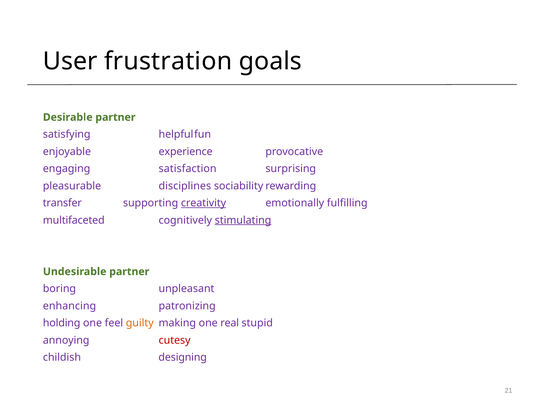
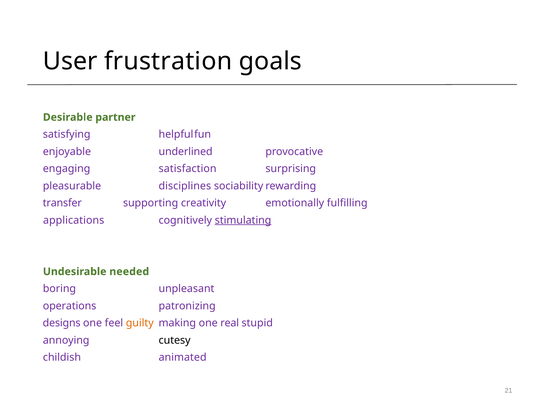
experience: experience -> underlined
creativity underline: present -> none
multifaceted: multifaceted -> applications
Undesirable partner: partner -> needed
enhancing: enhancing -> operations
holding: holding -> designs
cutesy colour: red -> black
designing: designing -> animated
